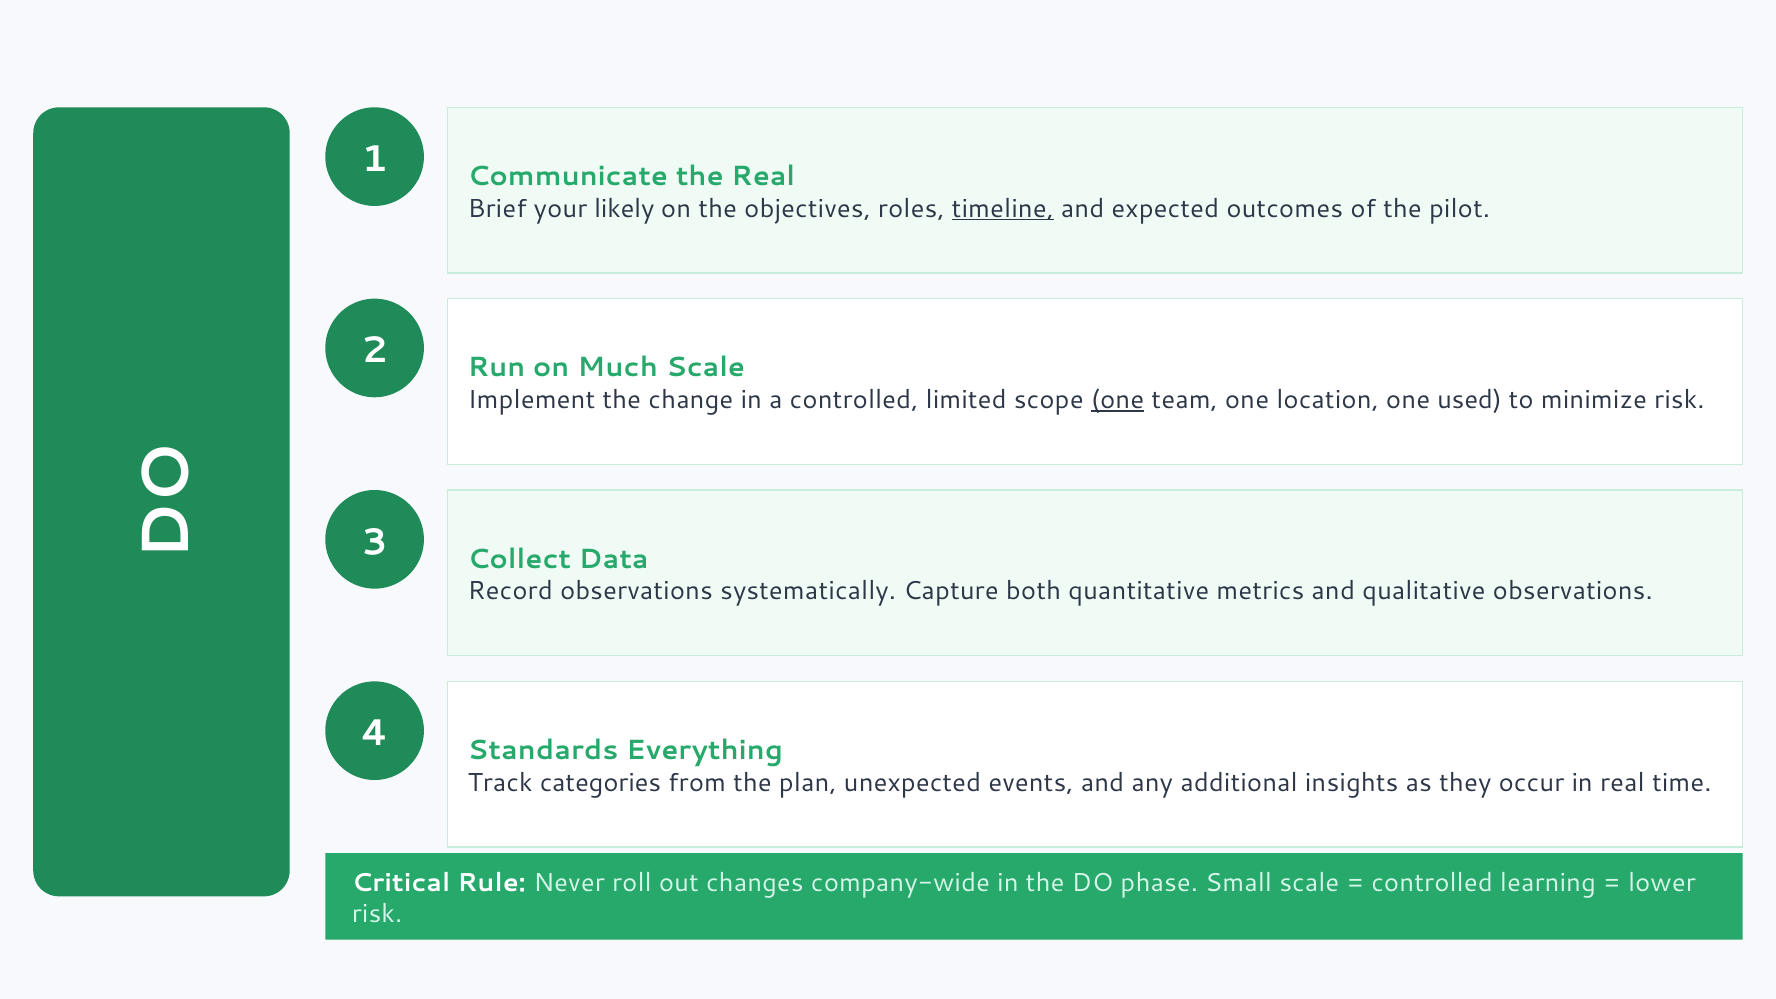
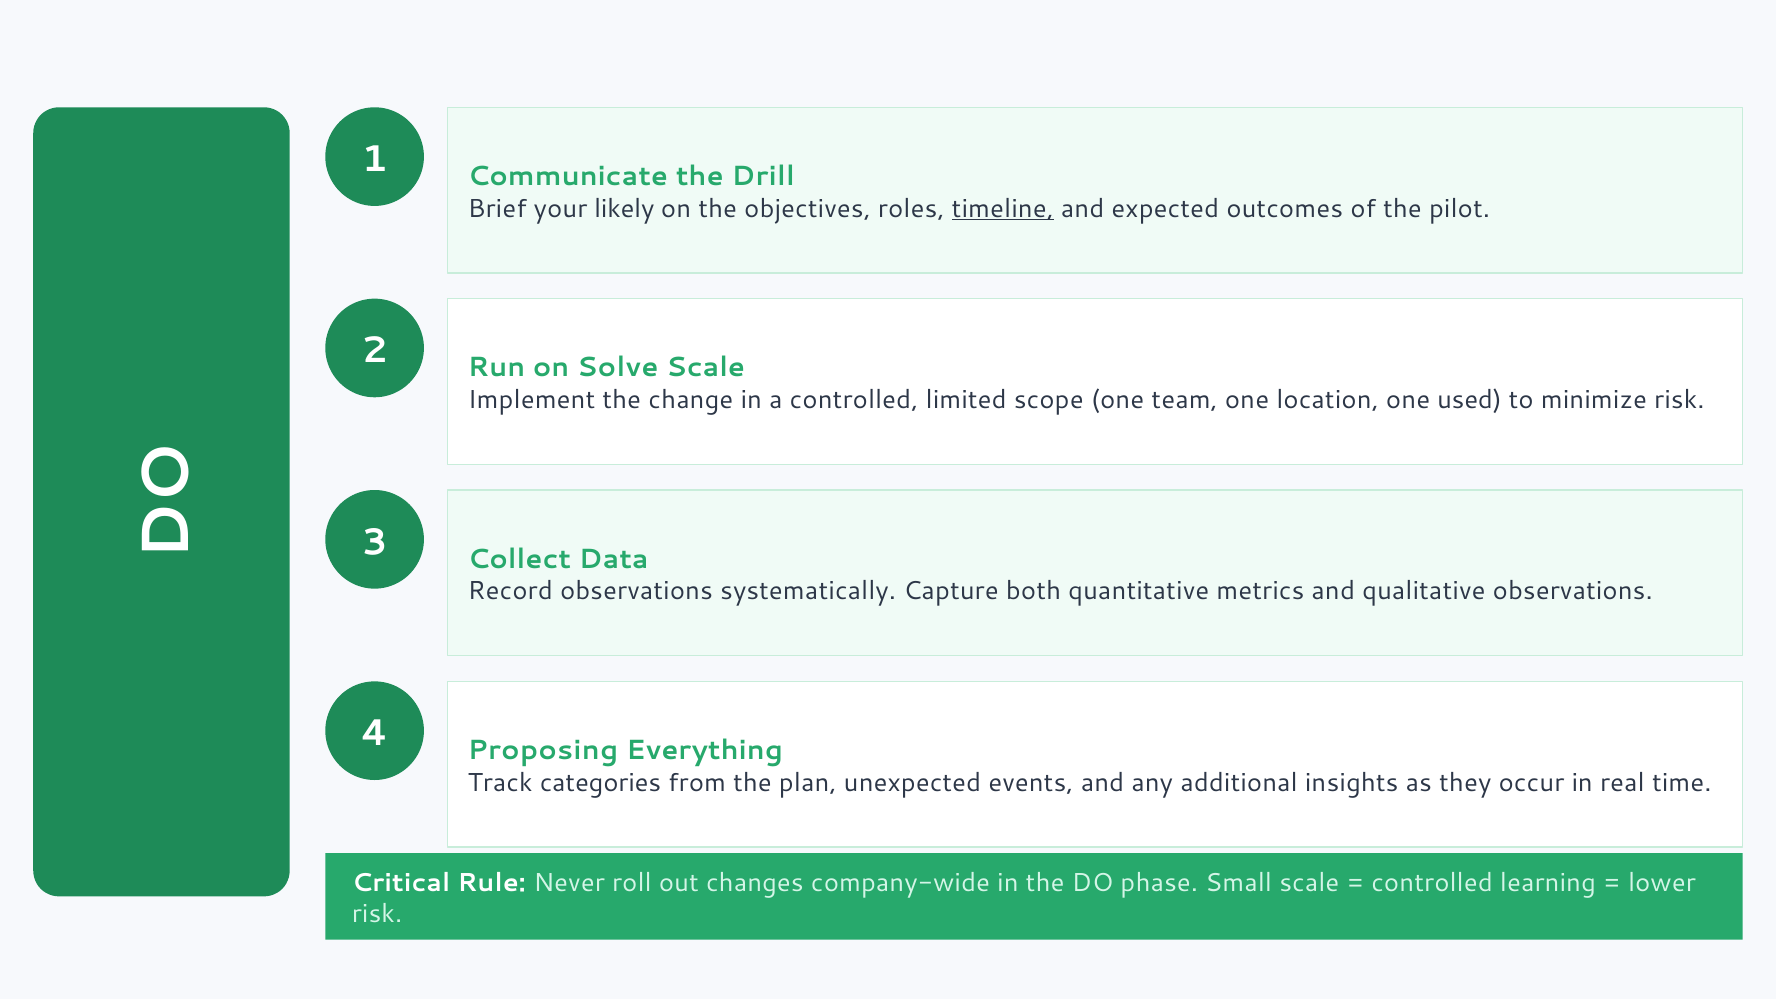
the Real: Real -> Drill
Much: Much -> Solve
one at (1118, 400) underline: present -> none
Standards: Standards -> Proposing
